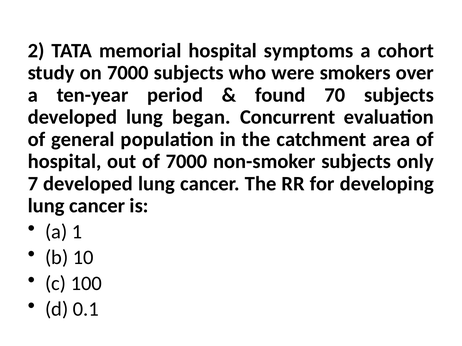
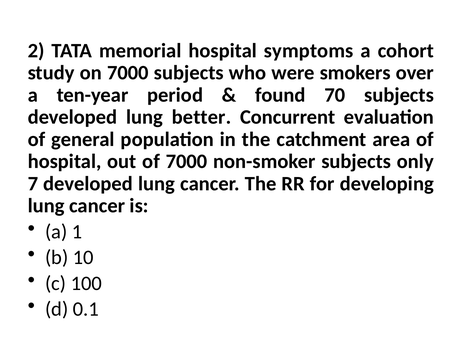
began: began -> better
